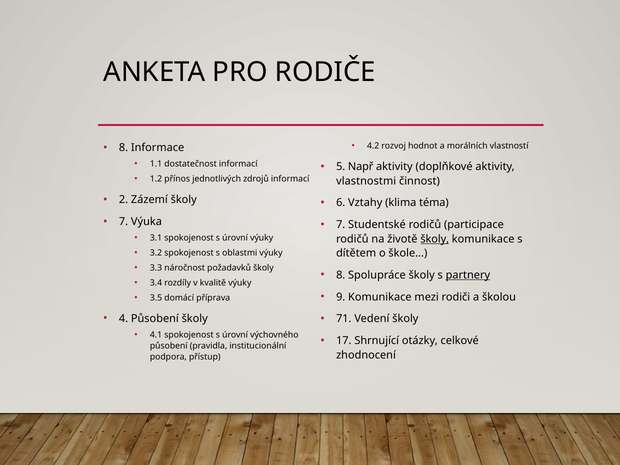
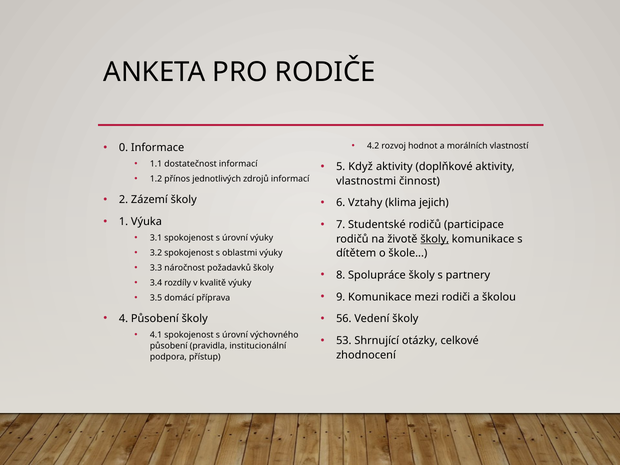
8 at (124, 148): 8 -> 0
Např: Např -> Když
téma: téma -> jejich
7 at (124, 222): 7 -> 1
partnery underline: present -> none
71: 71 -> 56
17: 17 -> 53
